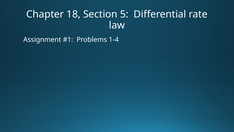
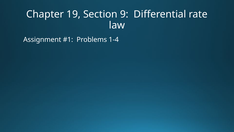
18: 18 -> 19
5: 5 -> 9
